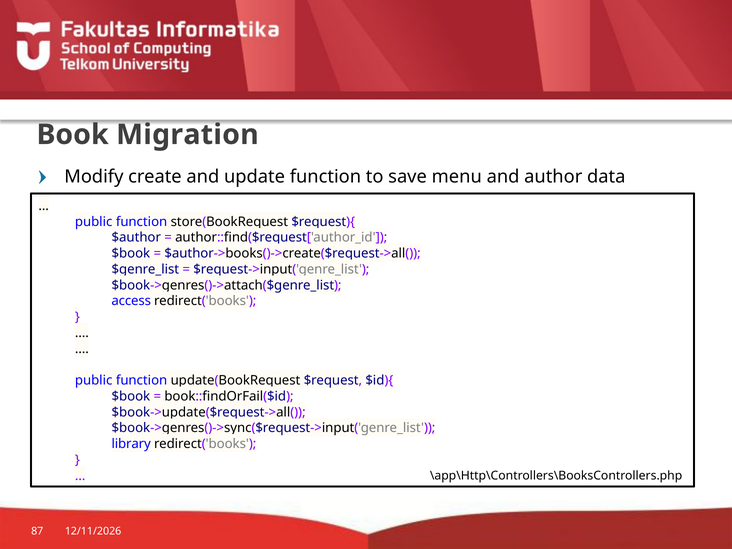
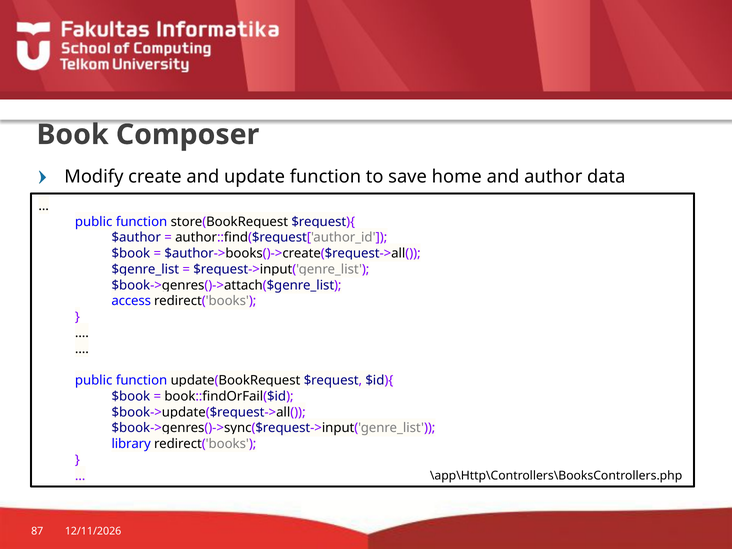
Migration: Migration -> Composer
menu: menu -> home
